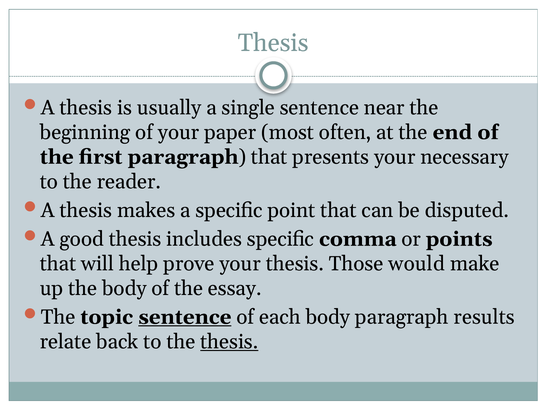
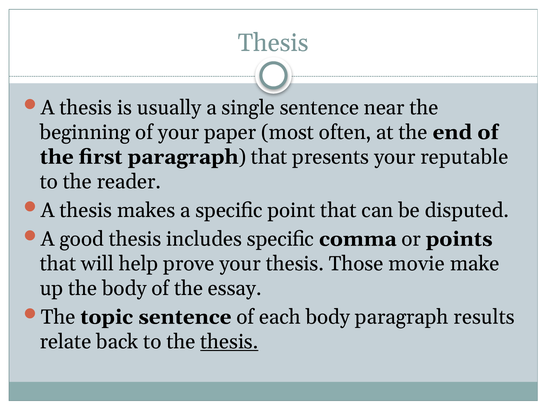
necessary: necessary -> reputable
would: would -> movie
sentence at (185, 317) underline: present -> none
